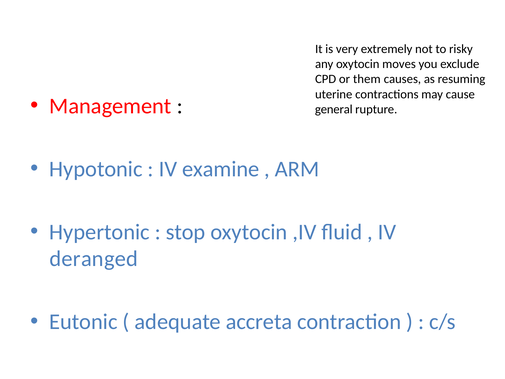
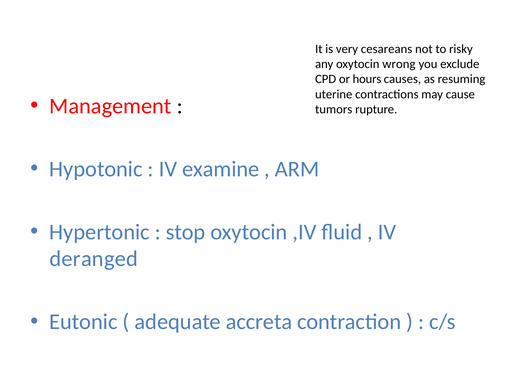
extremely: extremely -> cesareans
moves: moves -> wrong
them: them -> hours
general: general -> tumors
